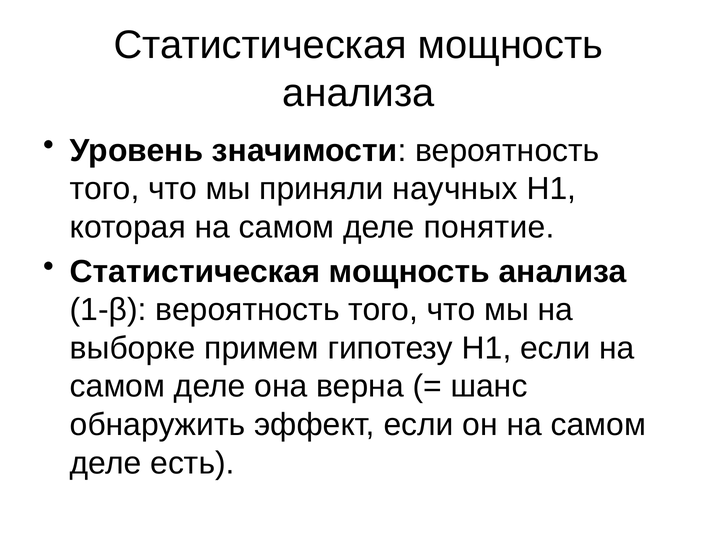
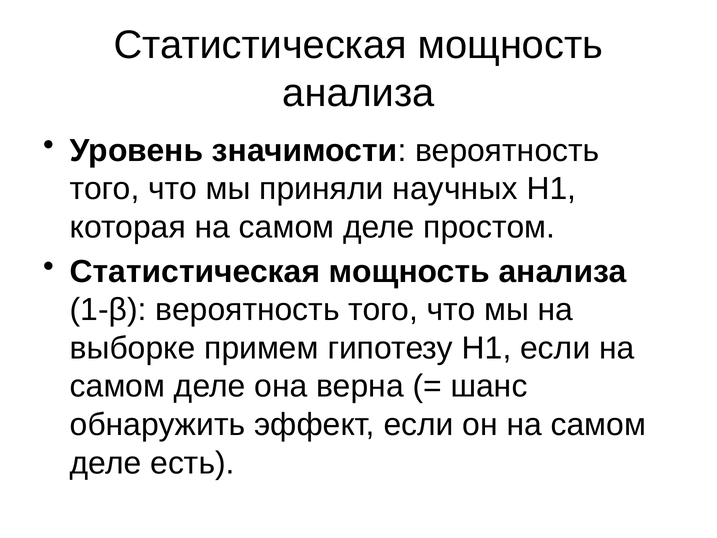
понятие: понятие -> простом
